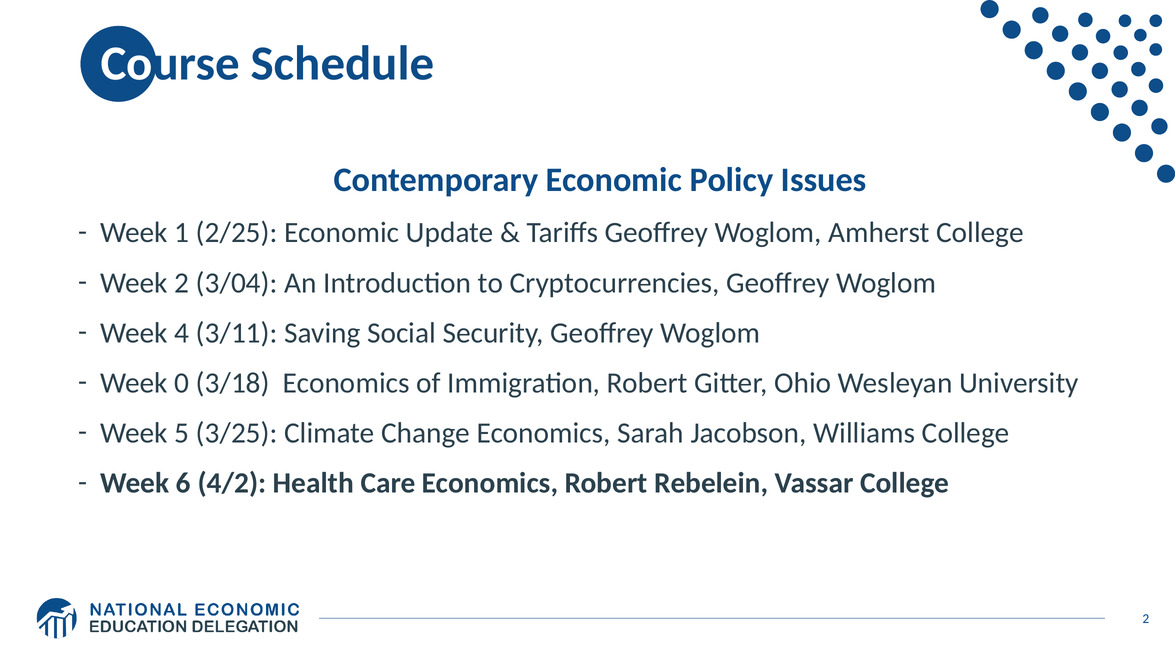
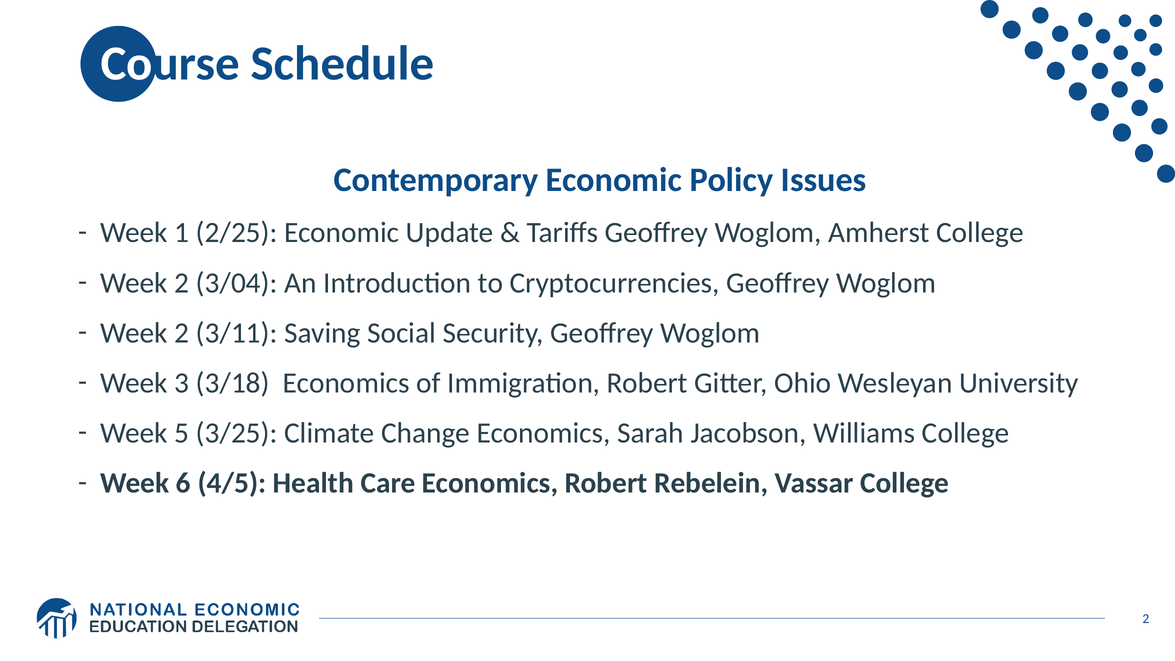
4 at (182, 333): 4 -> 2
0: 0 -> 3
4/2: 4/2 -> 4/5
